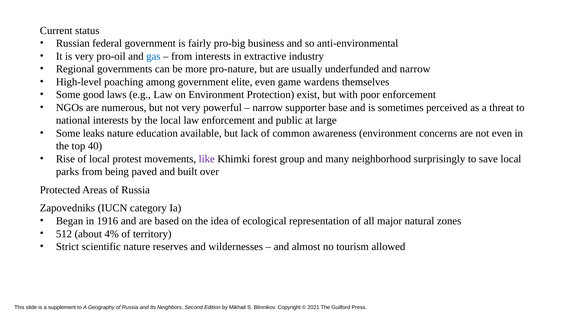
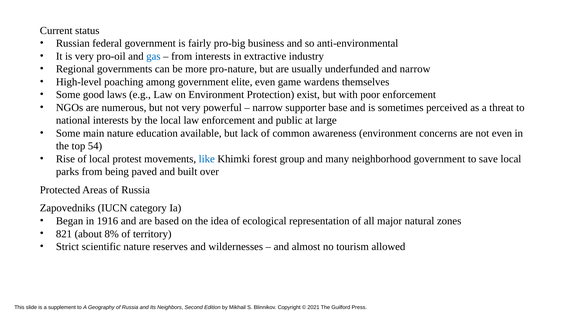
leaks: leaks -> main
40: 40 -> 54
like colour: purple -> blue
neighborhood surprisingly: surprisingly -> government
512: 512 -> 821
4%: 4% -> 8%
